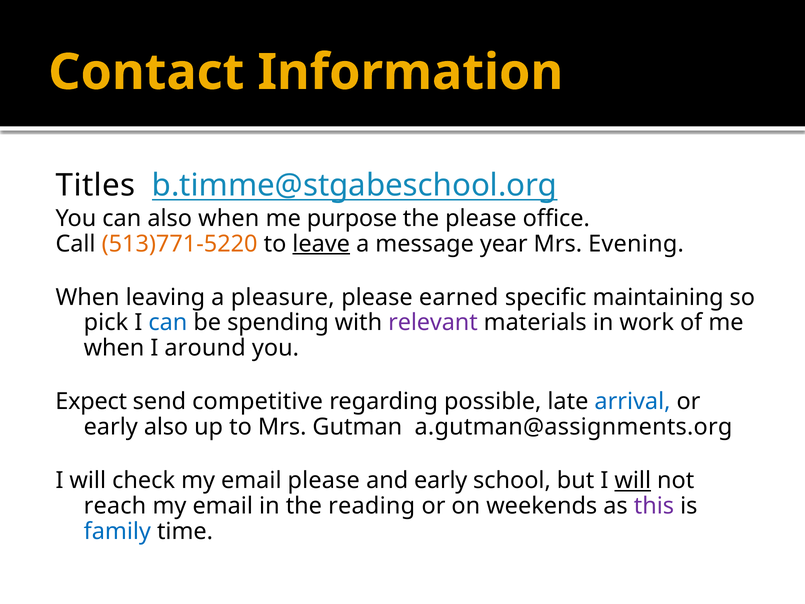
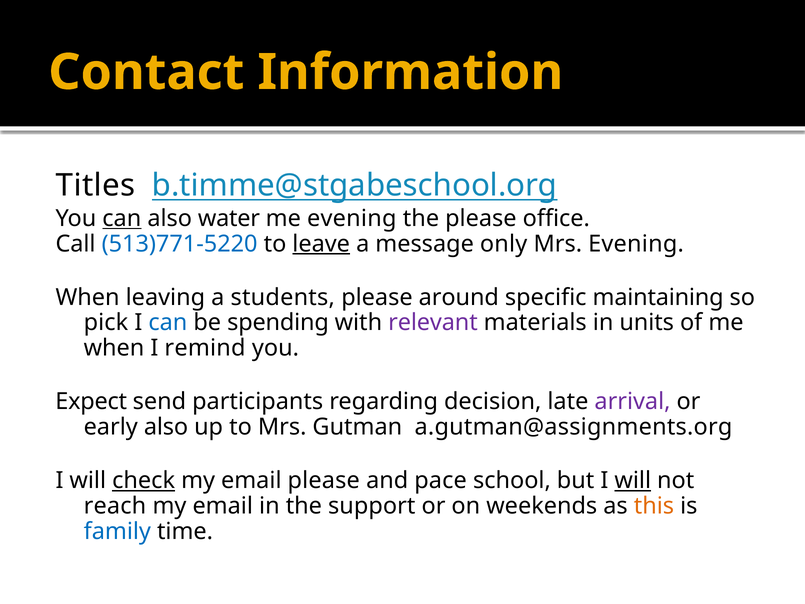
can at (122, 218) underline: none -> present
also when: when -> water
me purpose: purpose -> evening
513)771-5220 colour: orange -> blue
year: year -> only
pleasure: pleasure -> students
earned: earned -> around
work: work -> units
around: around -> remind
competitive: competitive -> participants
possible: possible -> decision
arrival colour: blue -> purple
check underline: none -> present
and early: early -> pace
reading: reading -> support
this colour: purple -> orange
